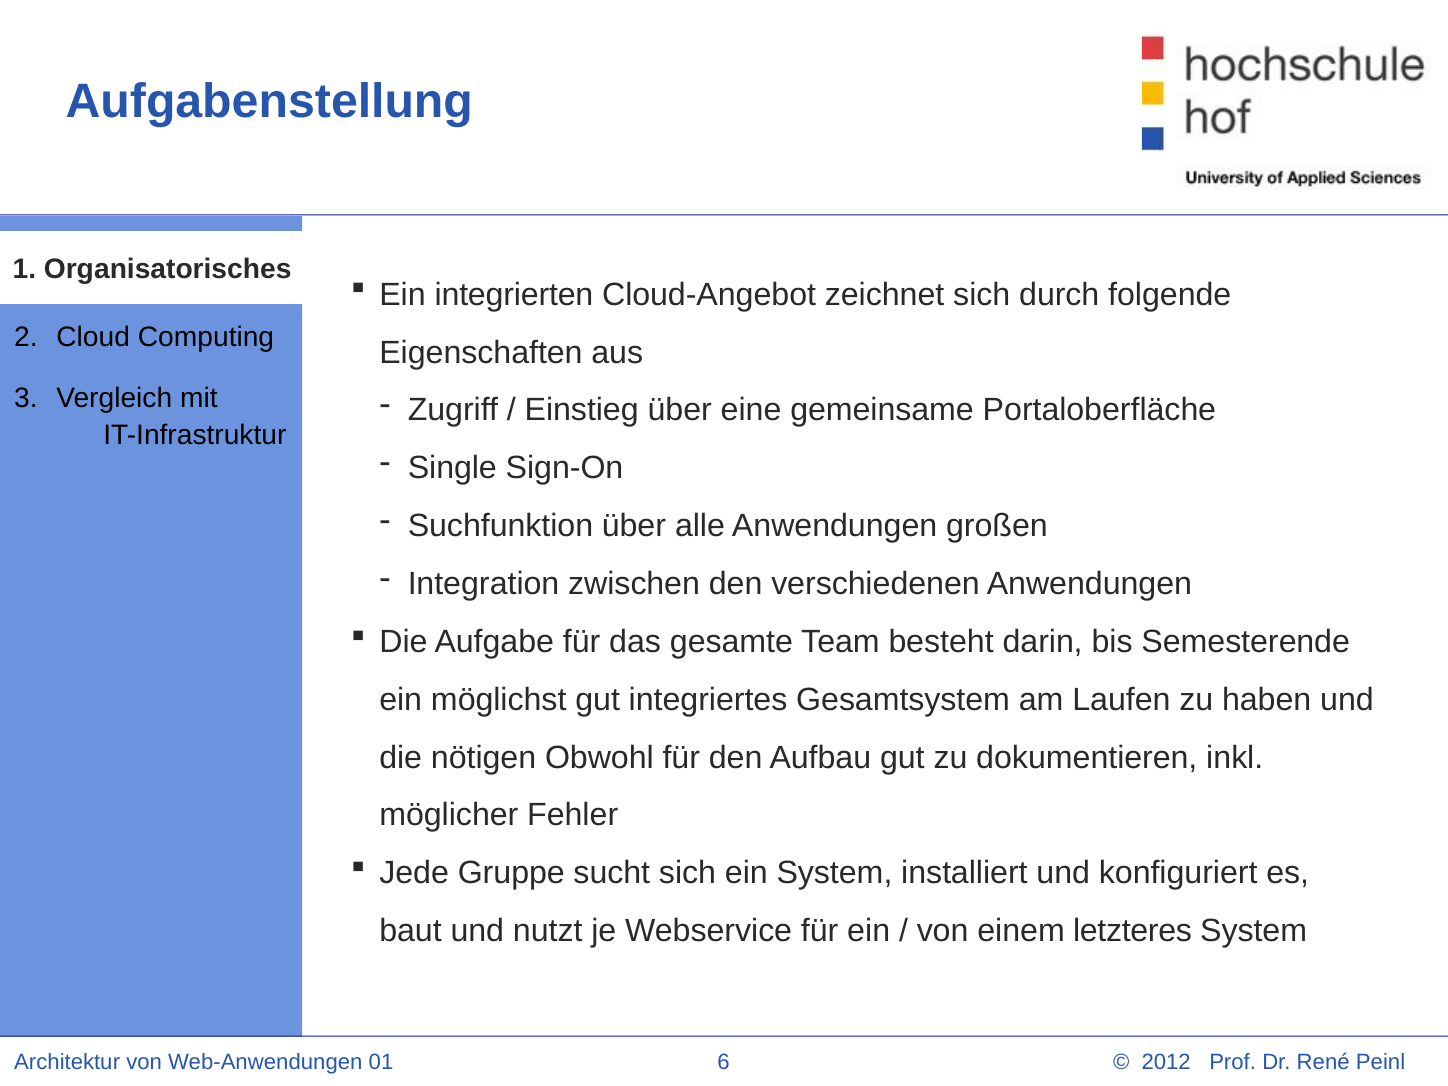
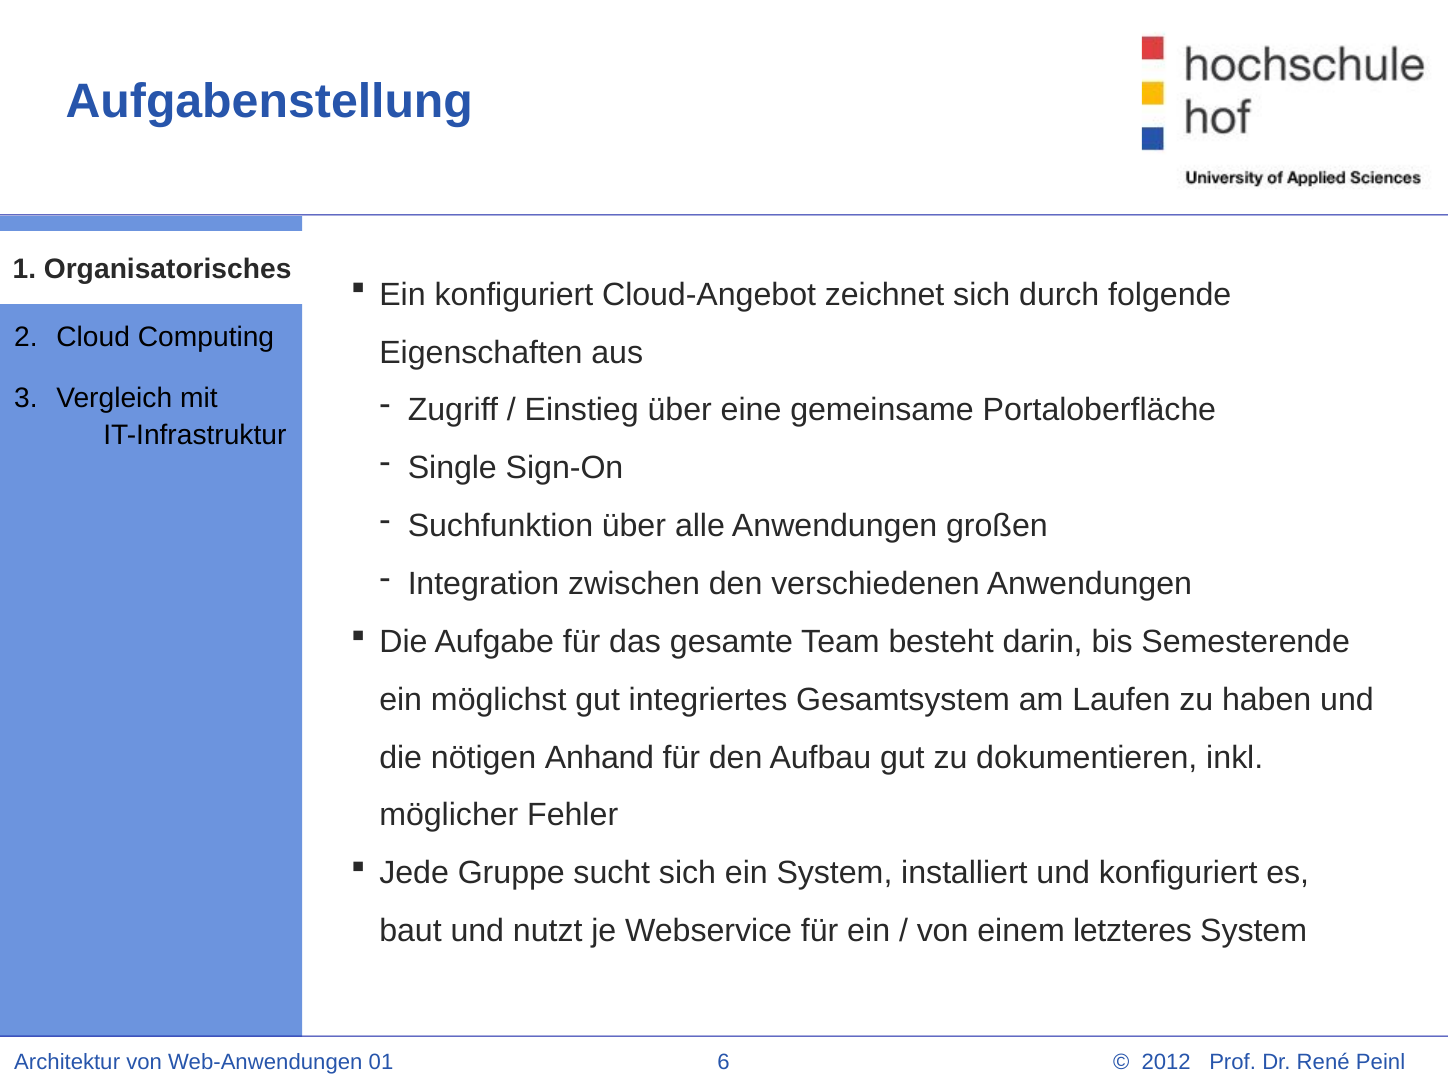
Ein integrierten: integrierten -> konfiguriert
Obwohl: Obwohl -> Anhand
